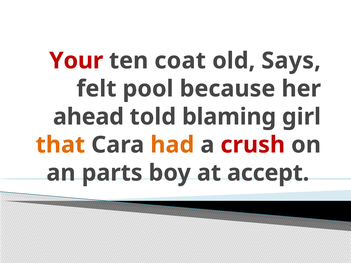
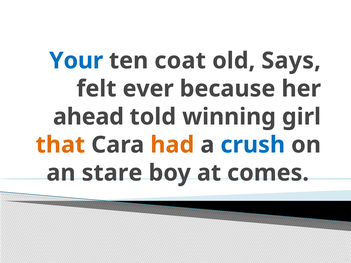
Your colour: red -> blue
pool: pool -> ever
blaming: blaming -> winning
crush colour: red -> blue
parts: parts -> stare
accept: accept -> comes
